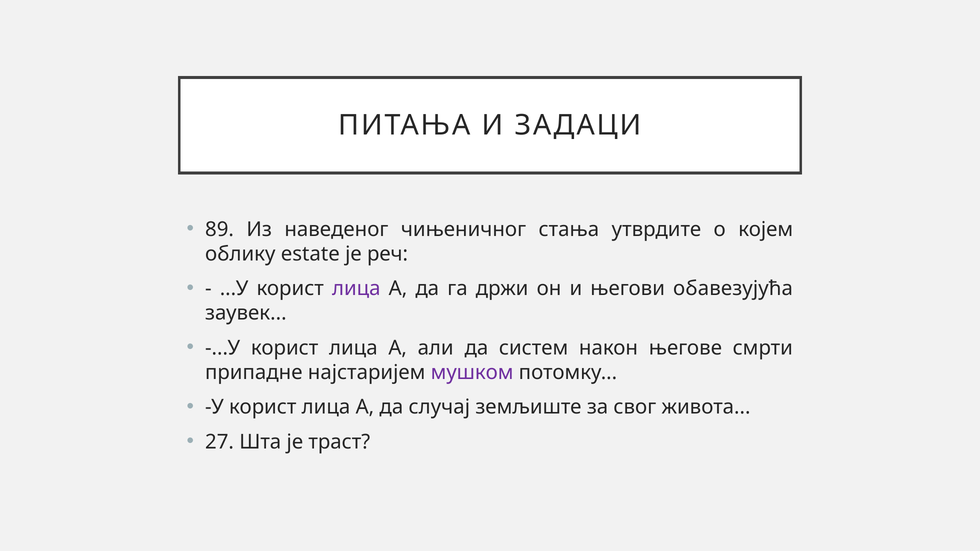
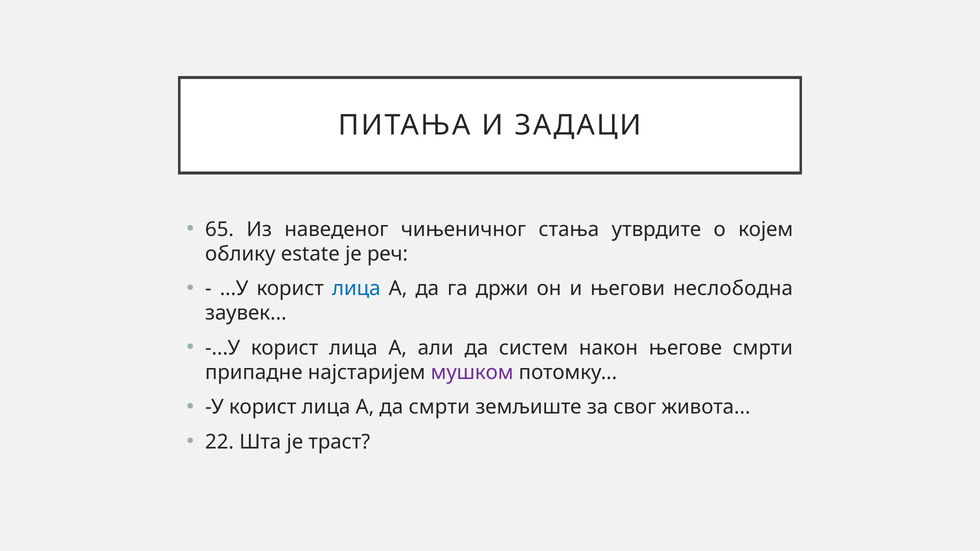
89: 89 -> 65
лица at (356, 289) colour: purple -> blue
обавезујућа: обавезујућа -> неслободна
да случај: случај -> смрти
27: 27 -> 22
